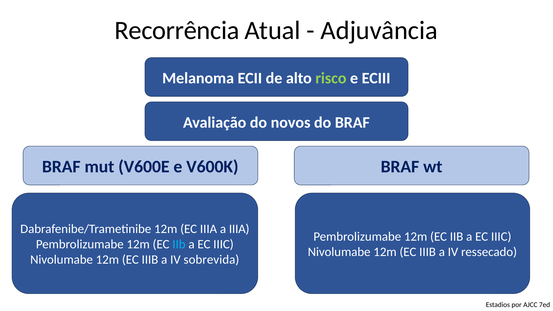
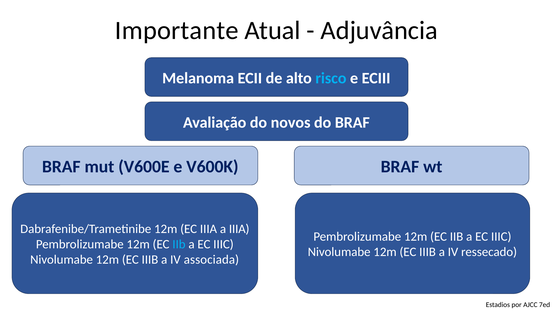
Recorrência: Recorrência -> Importante
risco colour: light green -> light blue
sobrevida: sobrevida -> associada
